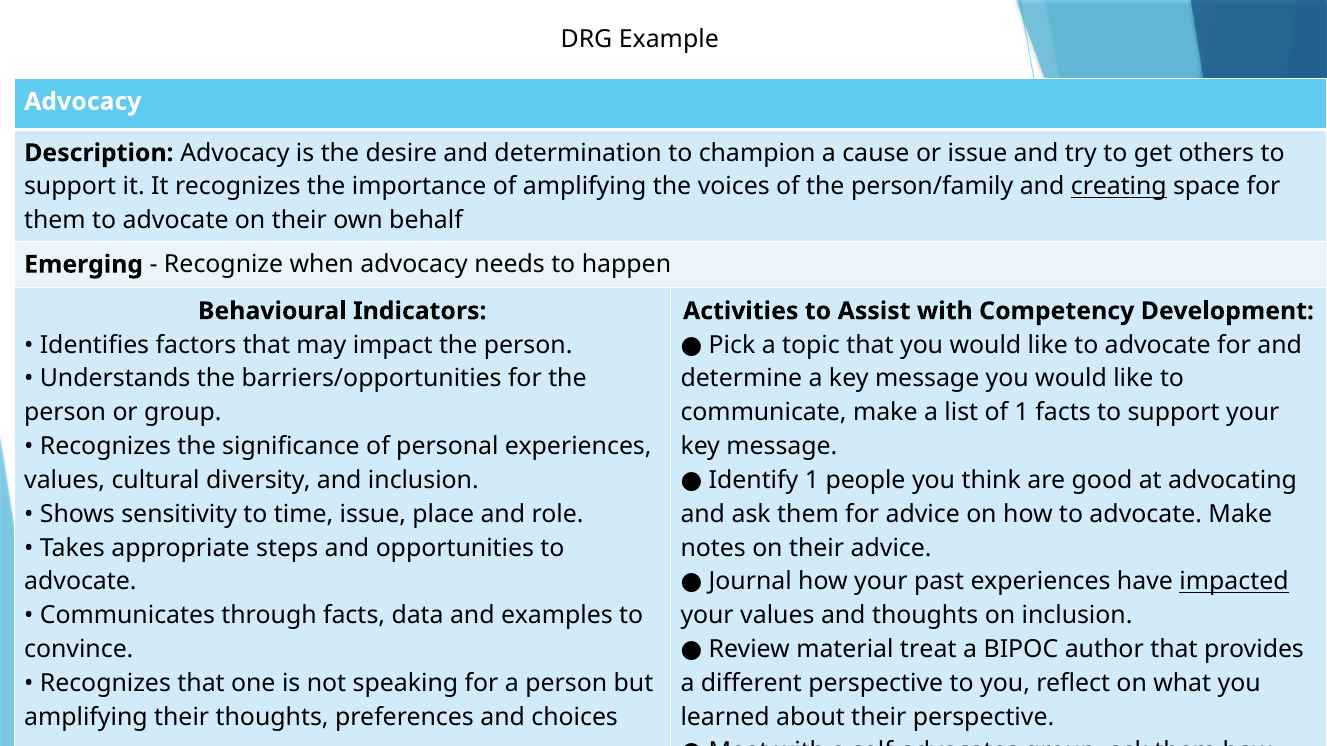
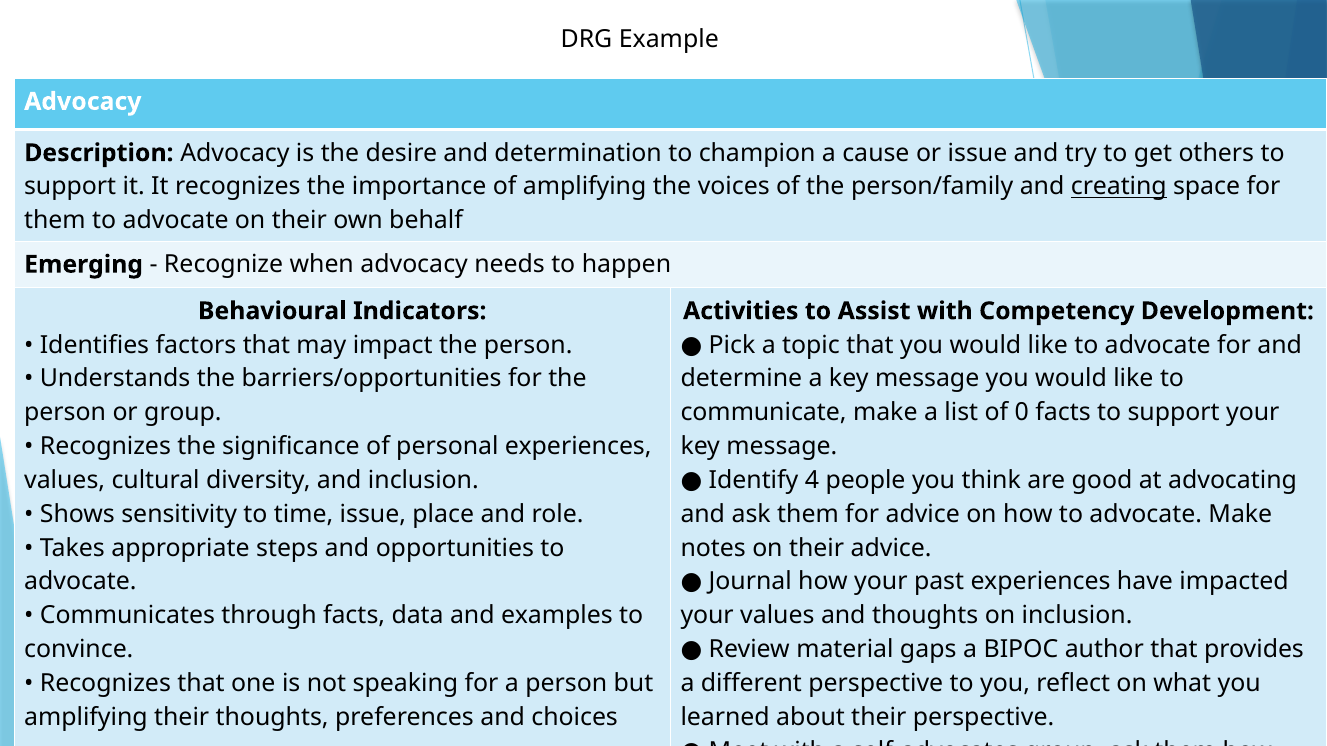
of 1: 1 -> 0
Identify 1: 1 -> 4
impacted underline: present -> none
treat: treat -> gaps
